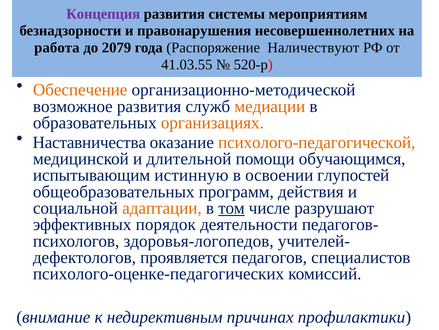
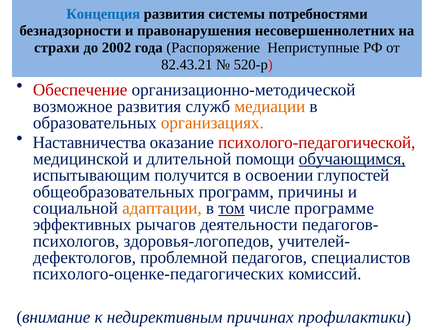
Концепция colour: purple -> blue
мероприятиям: мероприятиям -> потребностями
работа: работа -> страхи
2079: 2079 -> 2002
Наличествуют: Наличествуют -> Неприступные
41.03.55: 41.03.55 -> 82.43.21
Обеспечение colour: orange -> red
психолого-педагогической colour: orange -> red
обучающимся underline: none -> present
истинную: истинную -> получится
действия: действия -> причины
разрушают: разрушают -> программе
порядок: порядок -> рычагов
проявляется: проявляется -> проблемной
